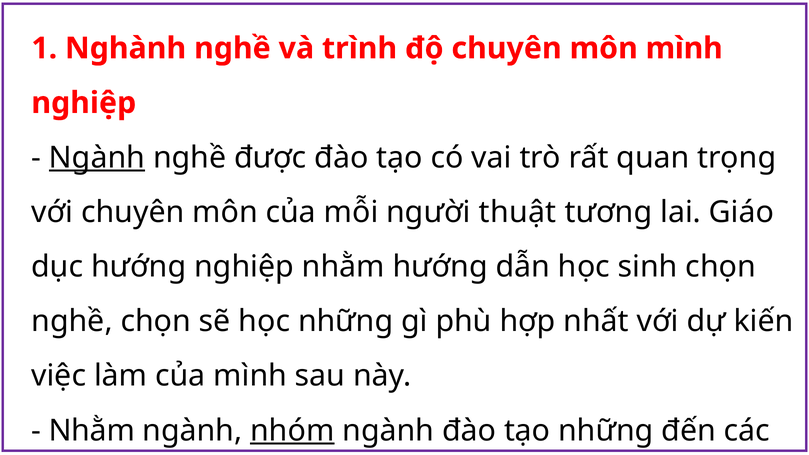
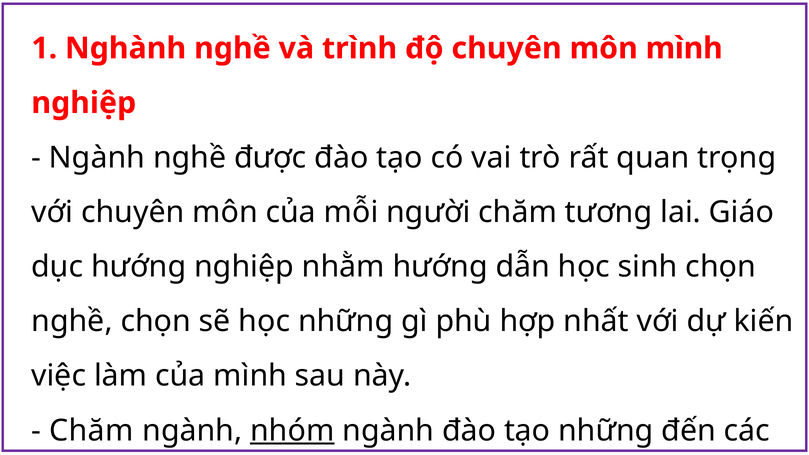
Ngành at (97, 158) underline: present -> none
người thuật: thuật -> chăm
Nhằm at (92, 431): Nhằm -> Chăm
